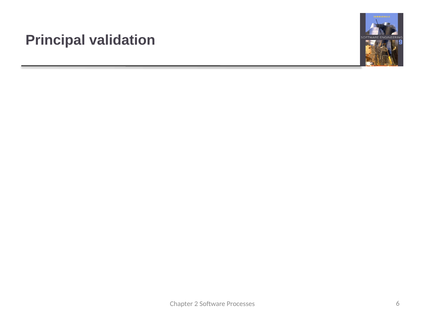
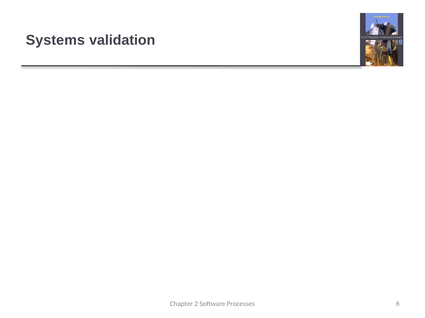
Principal: Principal -> Systems
